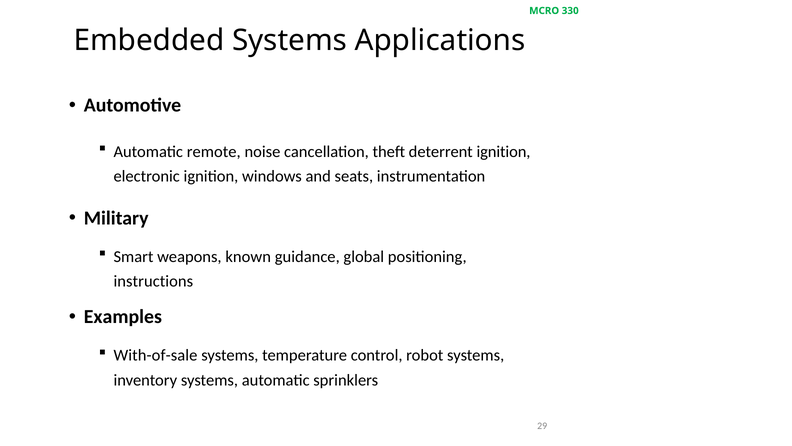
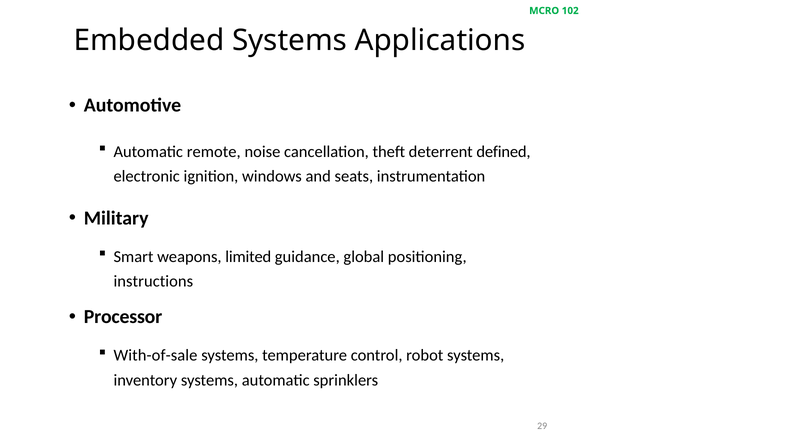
330: 330 -> 102
deterrent ignition: ignition -> defined
known: known -> limited
Examples: Examples -> Processor
